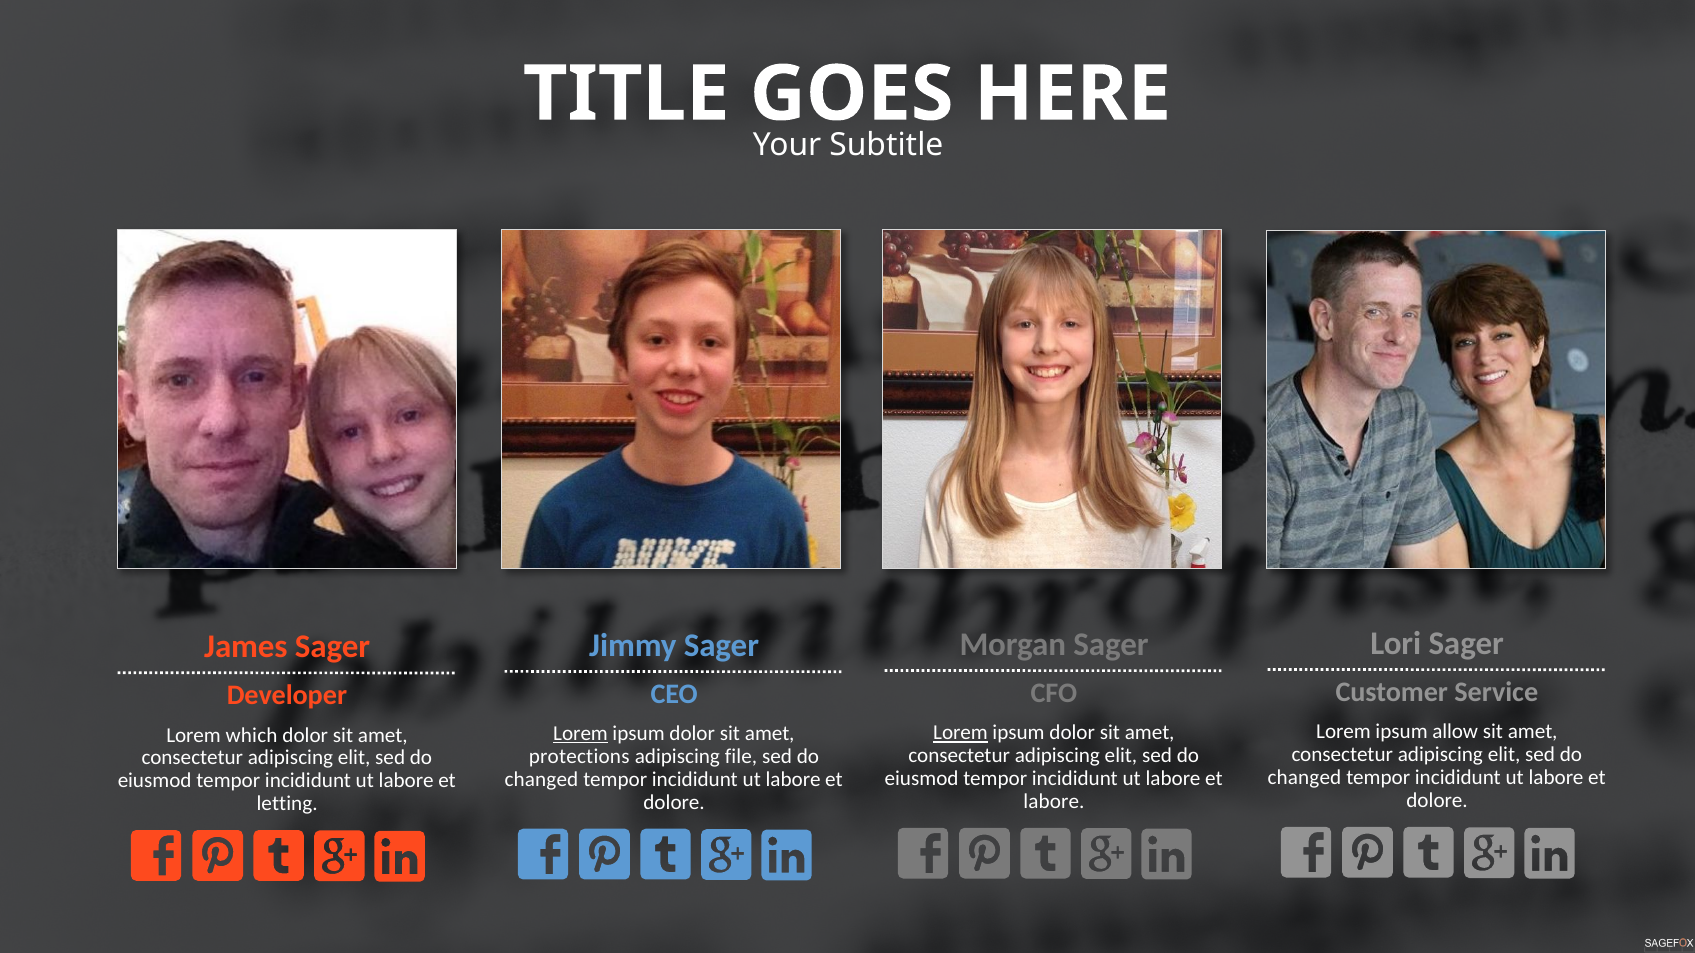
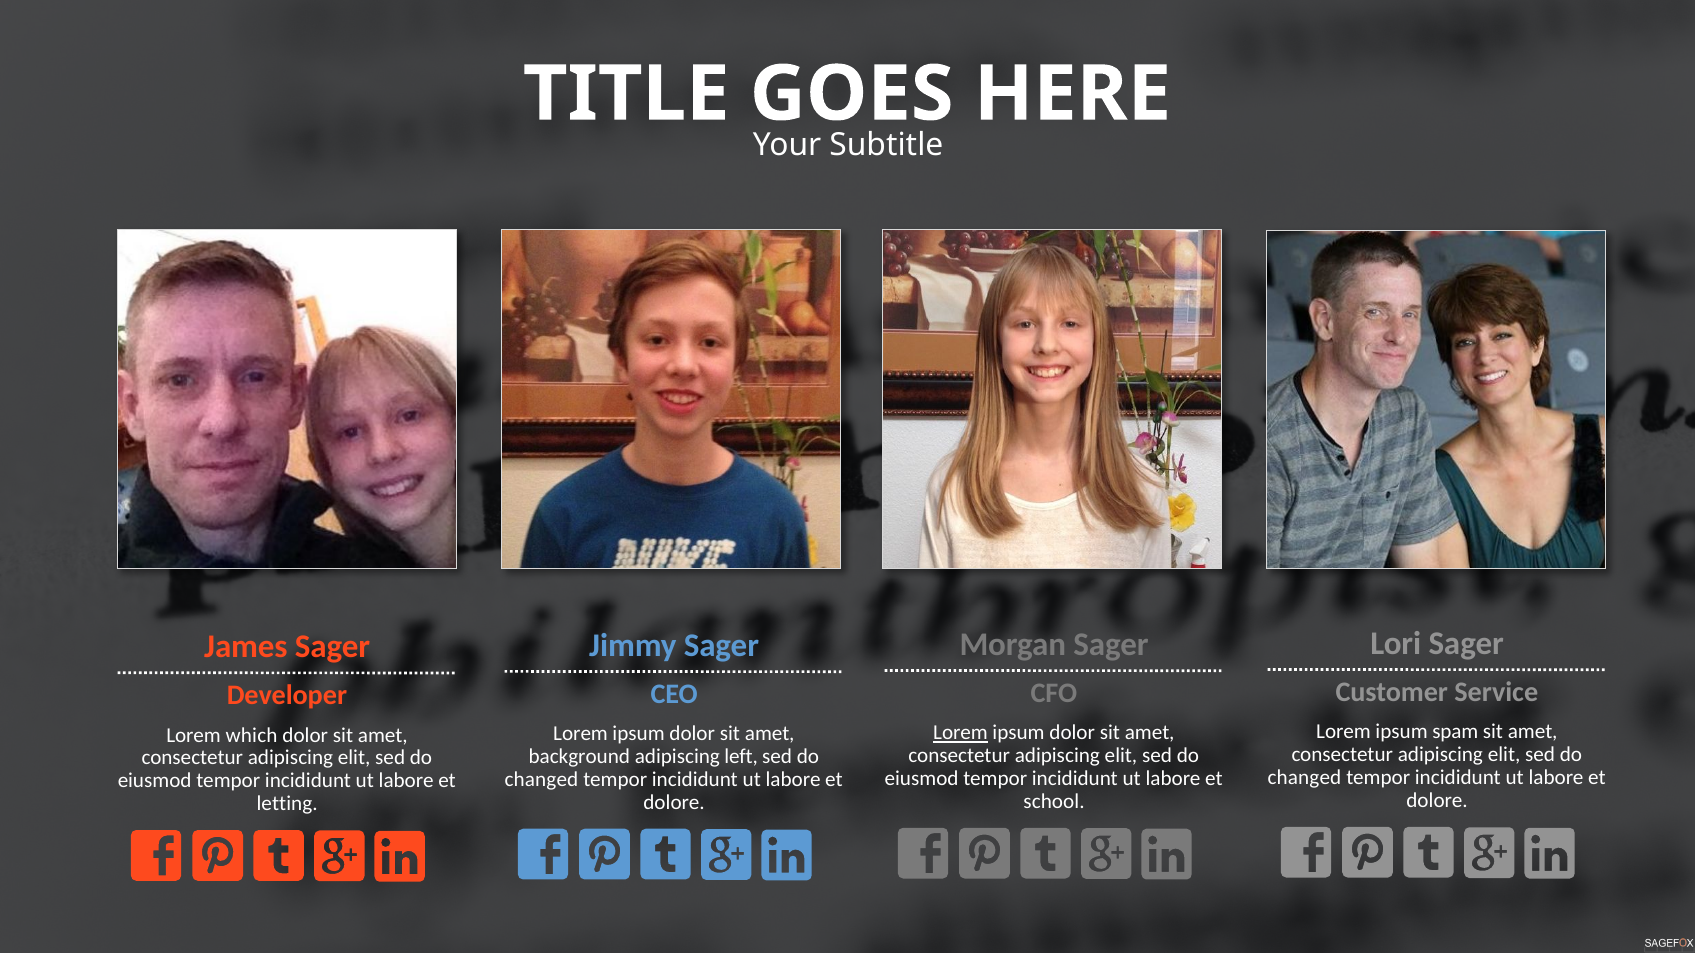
allow: allow -> spam
Lorem at (581, 734) underline: present -> none
protections: protections -> background
file: file -> left
labore at (1054, 802): labore -> school
